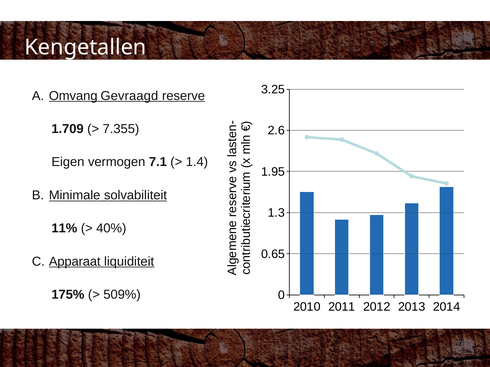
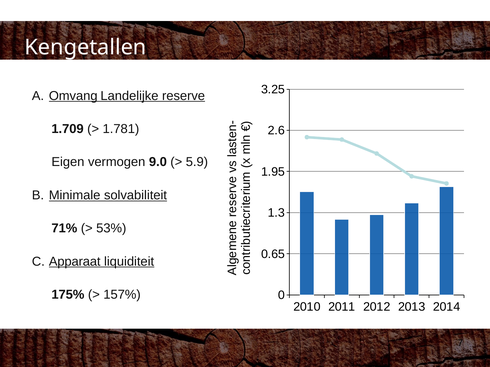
Gevraagd: Gevraagd -> Landelijke
7.355: 7.355 -> 1.781
7.1: 7.1 -> 9.0
1.4: 1.4 -> 5.9
11%: 11% -> 71%
40%: 40% -> 53%
509%: 509% -> 157%
